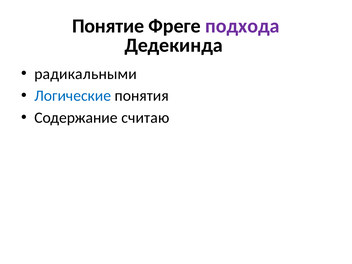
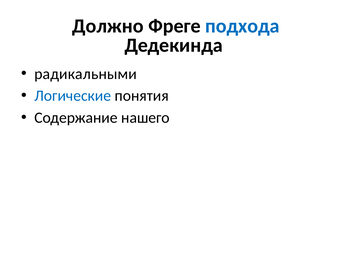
Понятие: Понятие -> Должно
подхода colour: purple -> blue
считаю: считаю -> нашего
